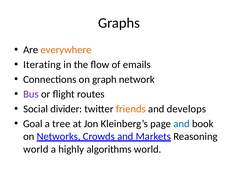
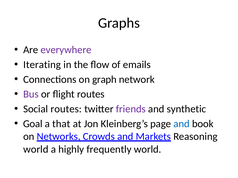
everywhere colour: orange -> purple
Social divider: divider -> routes
friends colour: orange -> purple
develops: develops -> synthetic
tree: tree -> that
algorithms: algorithms -> frequently
